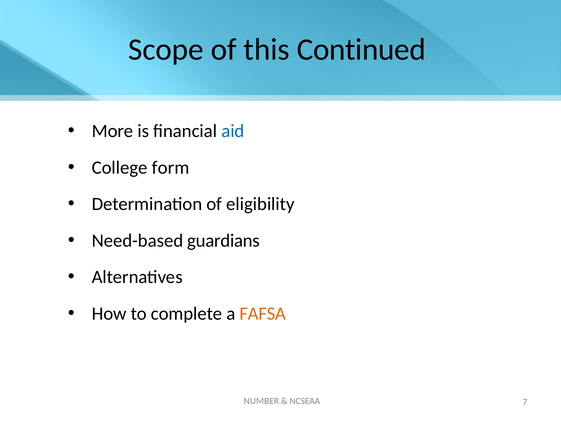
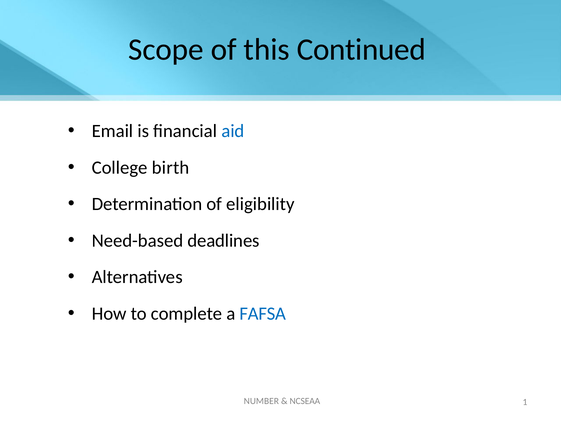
More: More -> Email
form: form -> birth
guardians: guardians -> deadlines
FAFSA colour: orange -> blue
7: 7 -> 1
